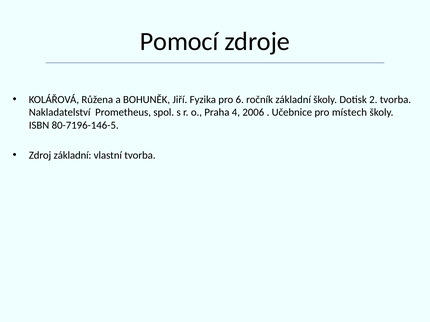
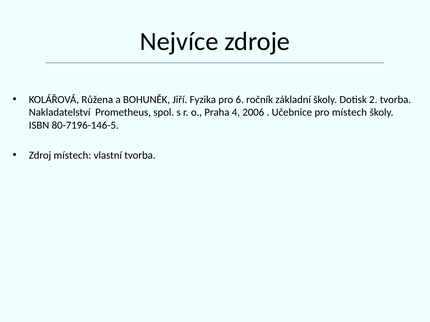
Pomocí: Pomocí -> Nejvíce
Zdroj základní: základní -> místech
